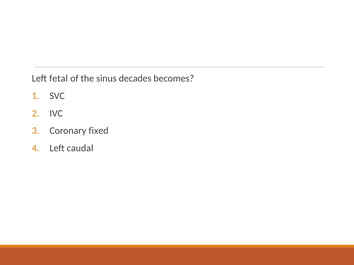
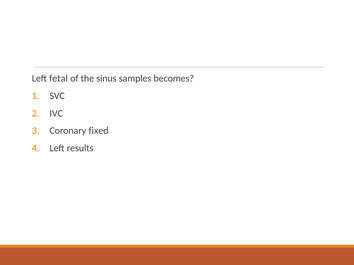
decades: decades -> samples
caudal: caudal -> results
